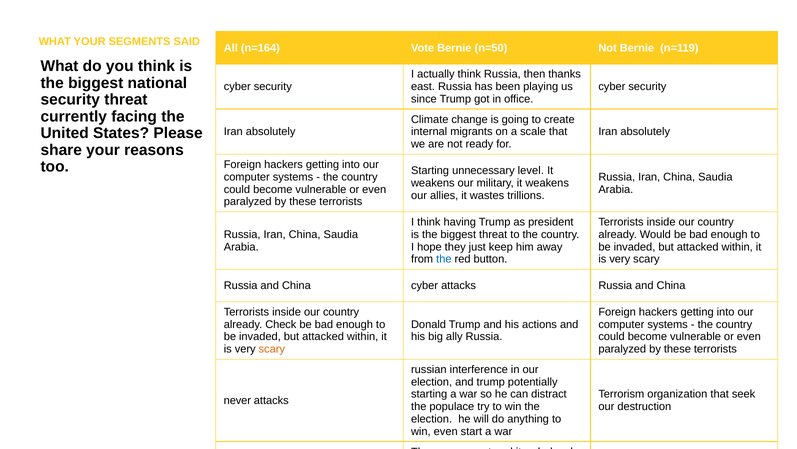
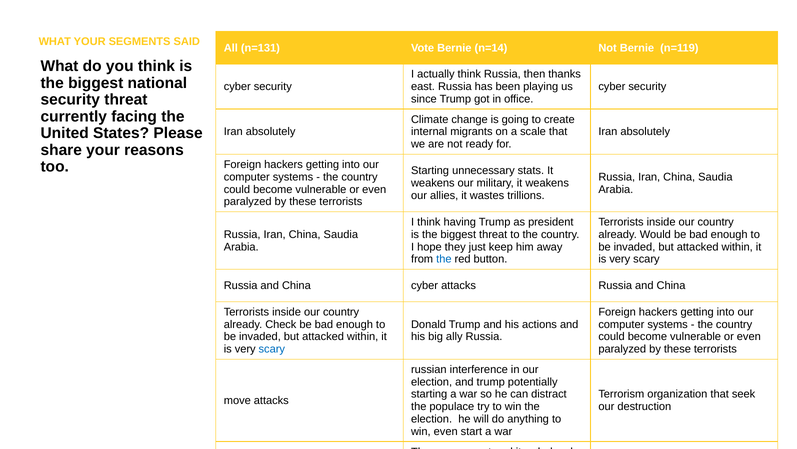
n=164: n=164 -> n=131
n=50: n=50 -> n=14
level: level -> stats
scary at (272, 349) colour: orange -> blue
never: never -> move
